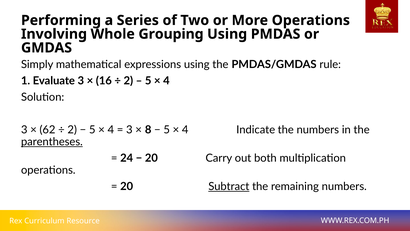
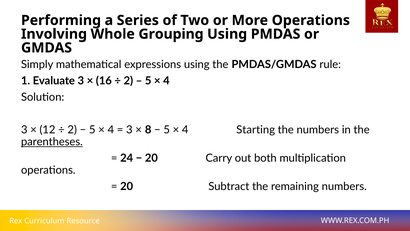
62: 62 -> 12
Indicate: Indicate -> Starting
Subtract underline: present -> none
